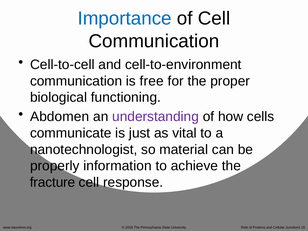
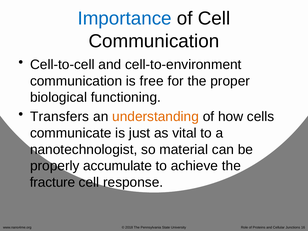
Abdomen: Abdomen -> Transfers
understanding colour: purple -> orange
information: information -> accumulate
